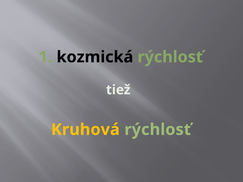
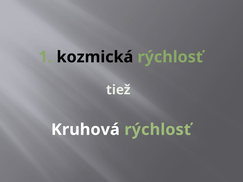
Kruhová colour: yellow -> white
